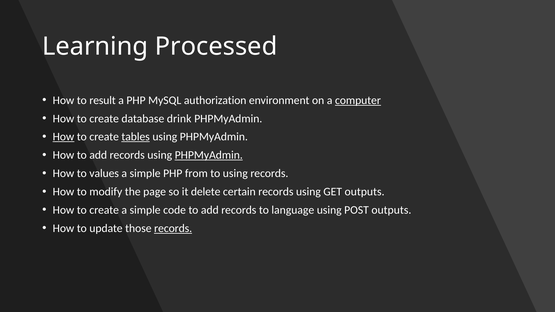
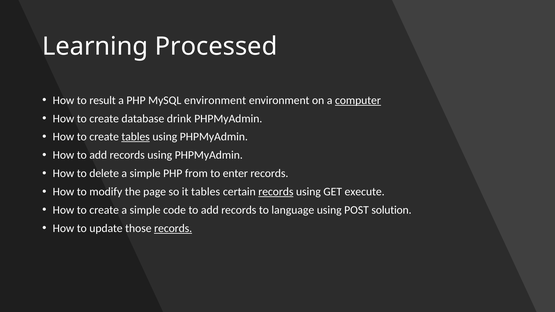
MySQL authorization: authorization -> environment
How at (63, 137) underline: present -> none
PHPMyAdmin at (209, 155) underline: present -> none
values: values -> delete
to using: using -> enter
it delete: delete -> tables
records at (276, 192) underline: none -> present
GET outputs: outputs -> execute
POST outputs: outputs -> solution
